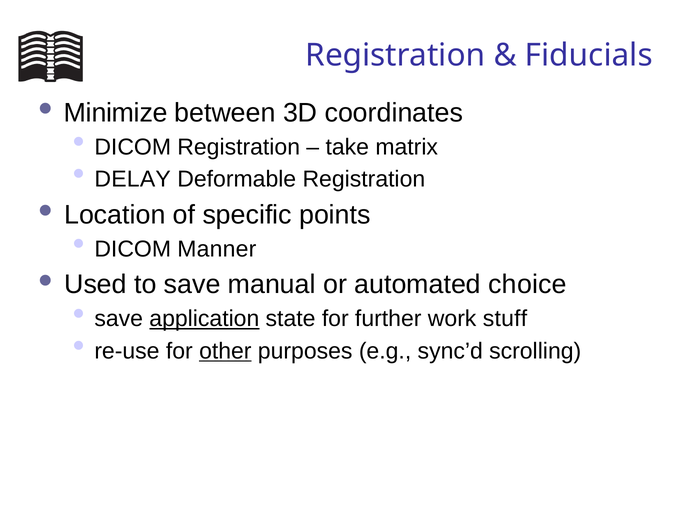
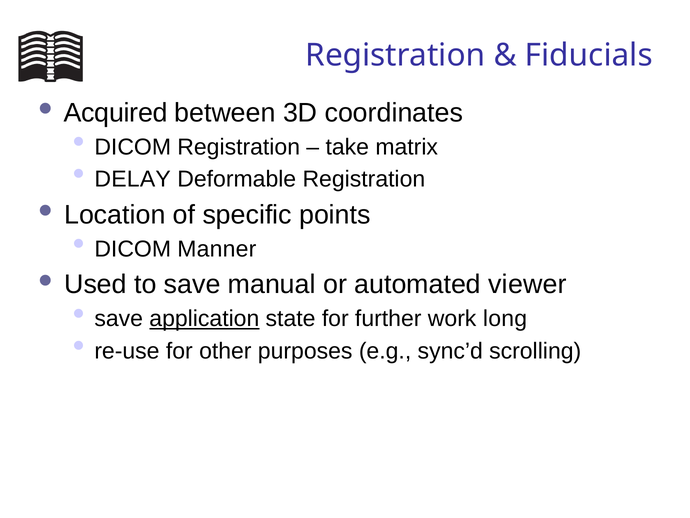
Minimize: Minimize -> Acquired
choice: choice -> viewer
stuff: stuff -> long
other underline: present -> none
